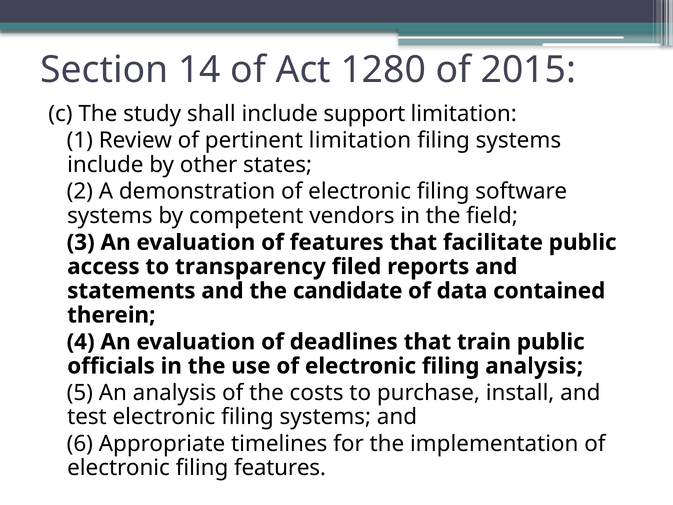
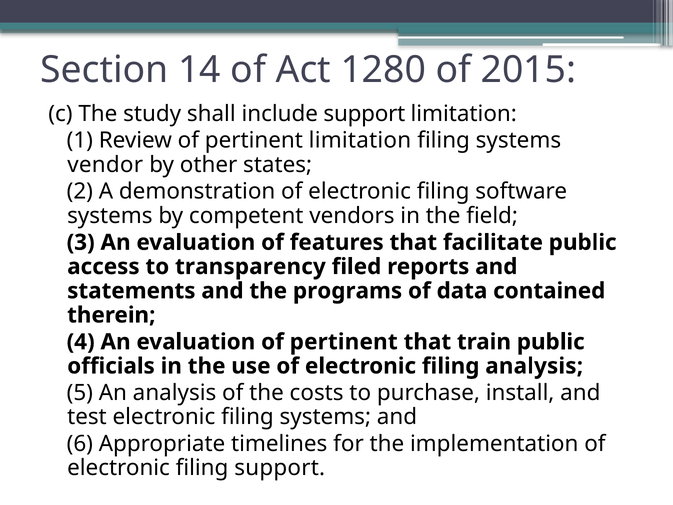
include at (105, 165): include -> vendor
candidate: candidate -> programs
evaluation of deadlines: deadlines -> pertinent
filing features: features -> support
